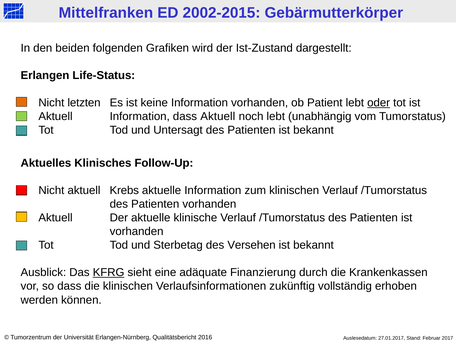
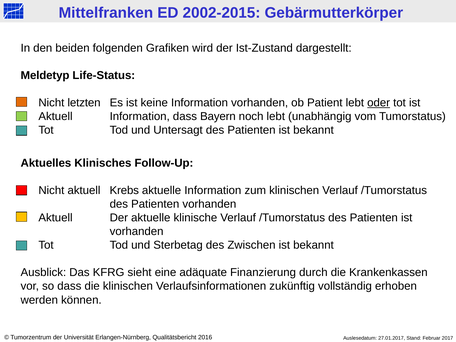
Erlangen: Erlangen -> Meldetyp
dass Aktuell: Aktuell -> Bayern
Versehen: Versehen -> Zwischen
KFRG underline: present -> none
